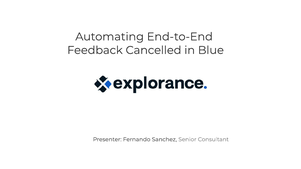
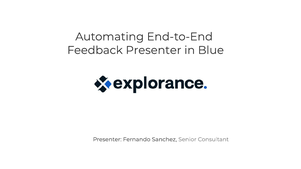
Feedback Cancelled: Cancelled -> Presenter
